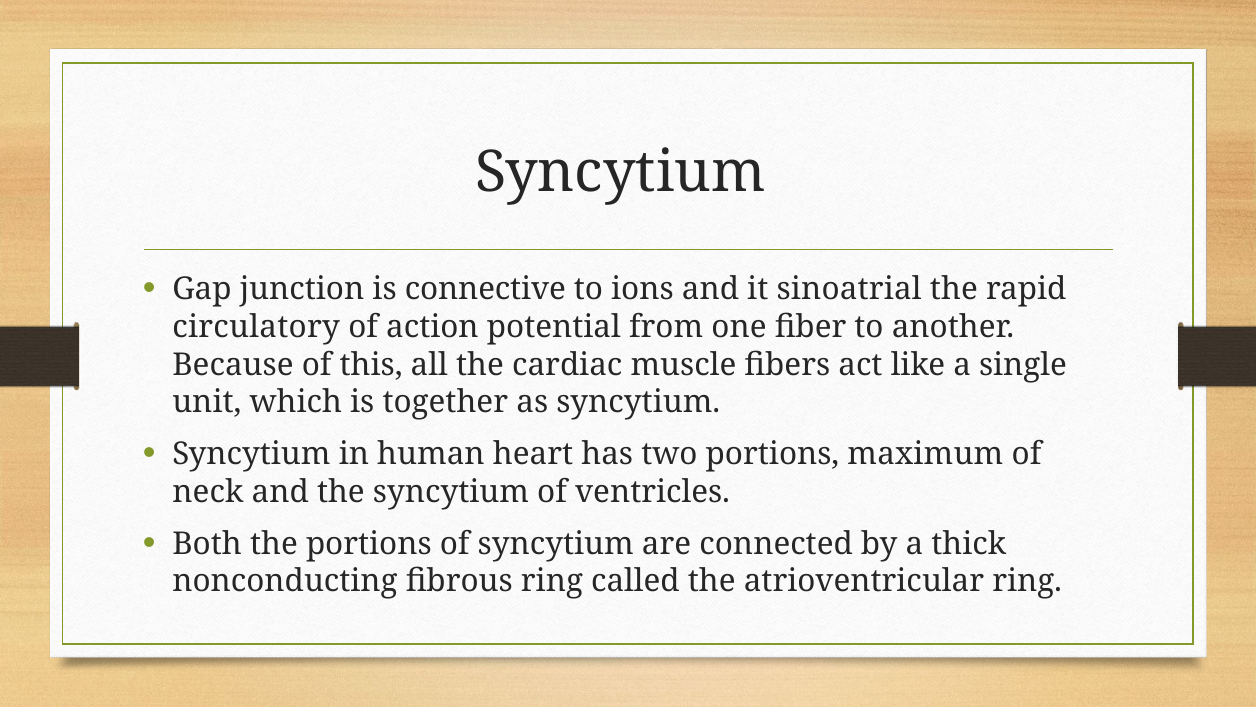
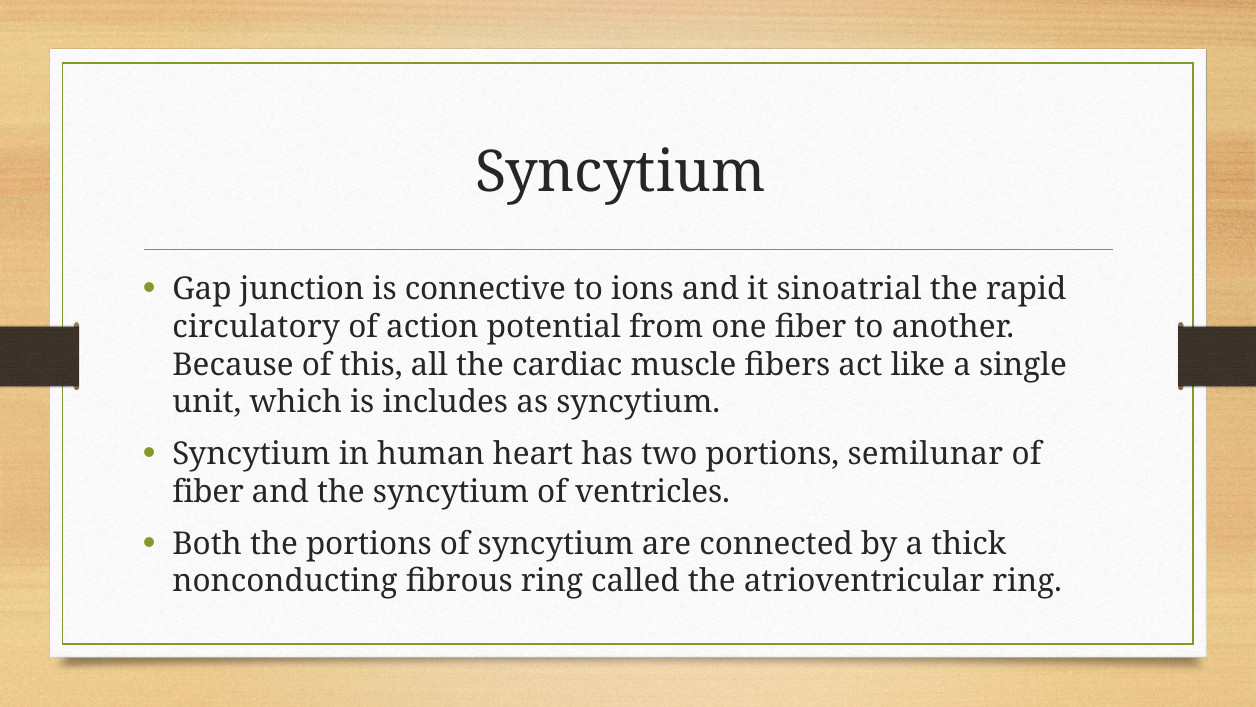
together: together -> includes
maximum: maximum -> semilunar
neck at (208, 492): neck -> fiber
